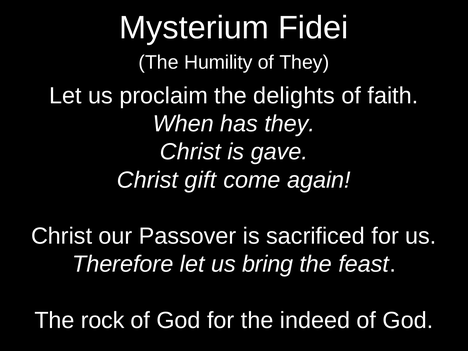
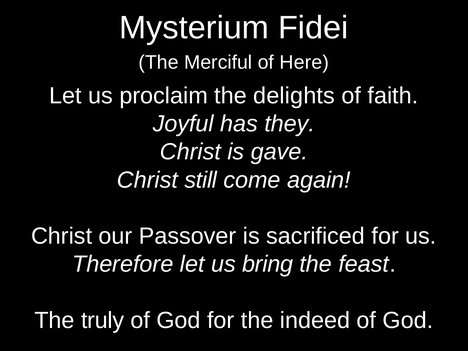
Humility: Humility -> Merciful
of They: They -> Here
When: When -> Joyful
gift: gift -> still
rock: rock -> truly
